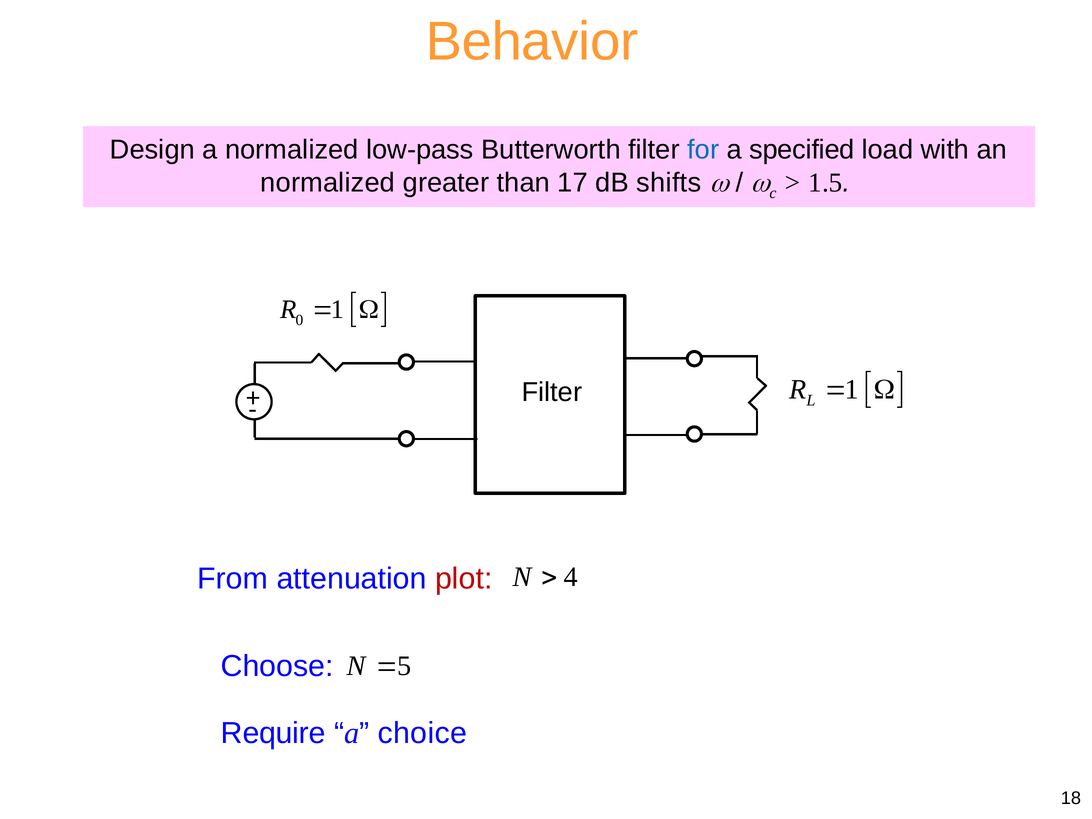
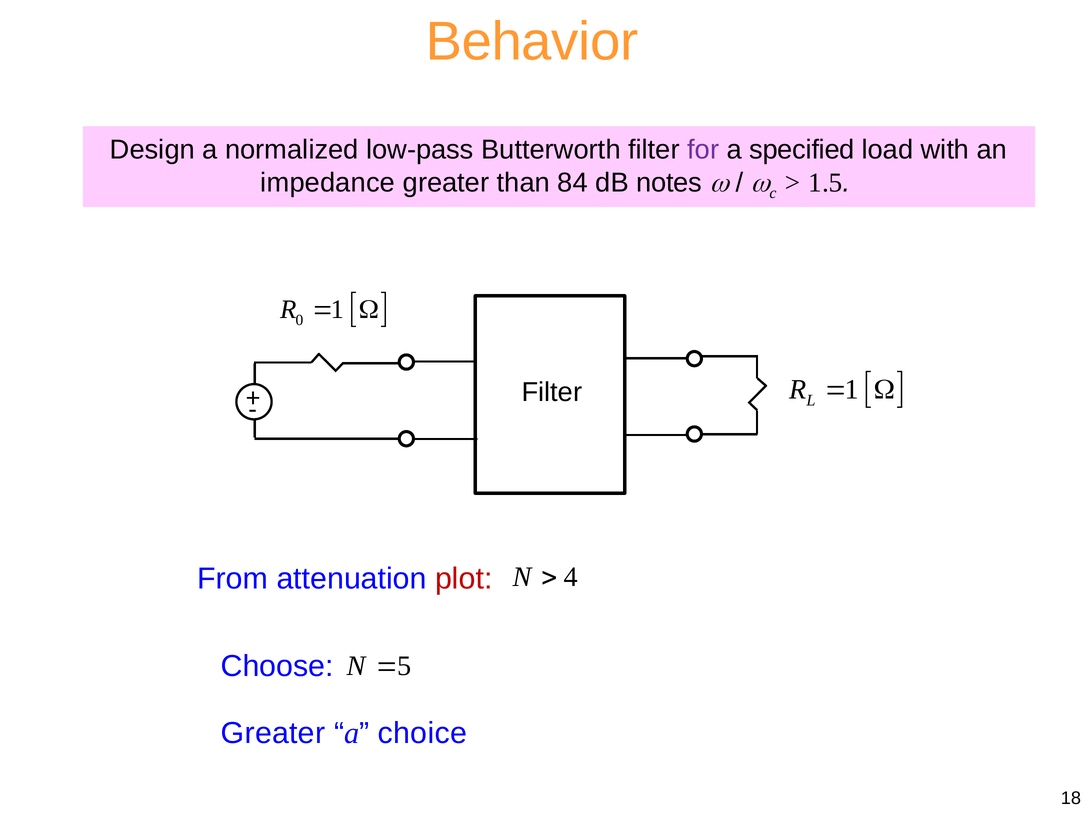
for colour: blue -> purple
normalized at (328, 183): normalized -> impedance
17: 17 -> 84
shifts: shifts -> notes
Require at (273, 733): Require -> Greater
